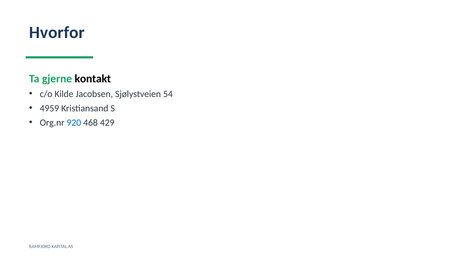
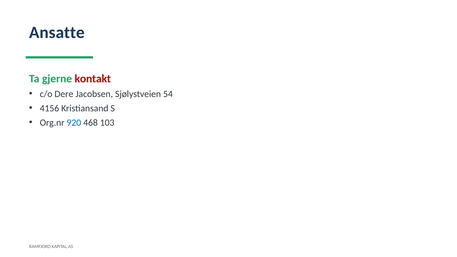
Hvorfor: Hvorfor -> Ansatte
kontakt colour: black -> red
Kilde: Kilde -> Dere
4959: 4959 -> 4156
429: 429 -> 103
